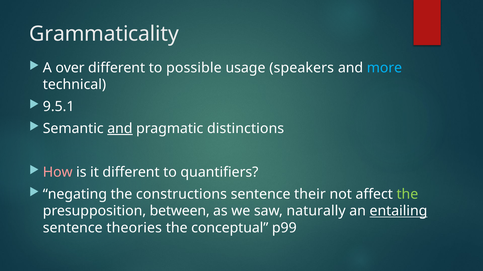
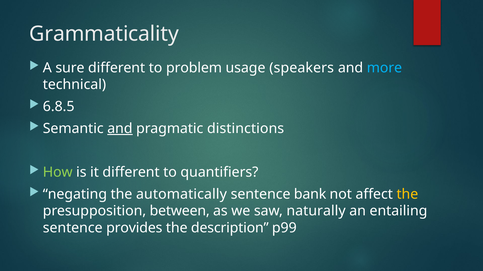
over: over -> sure
possible: possible -> problem
9.5.1: 9.5.1 -> 6.8.5
How colour: pink -> light green
constructions: constructions -> automatically
their: their -> bank
the at (407, 195) colour: light green -> yellow
entailing underline: present -> none
theories: theories -> provides
conceptual: conceptual -> description
